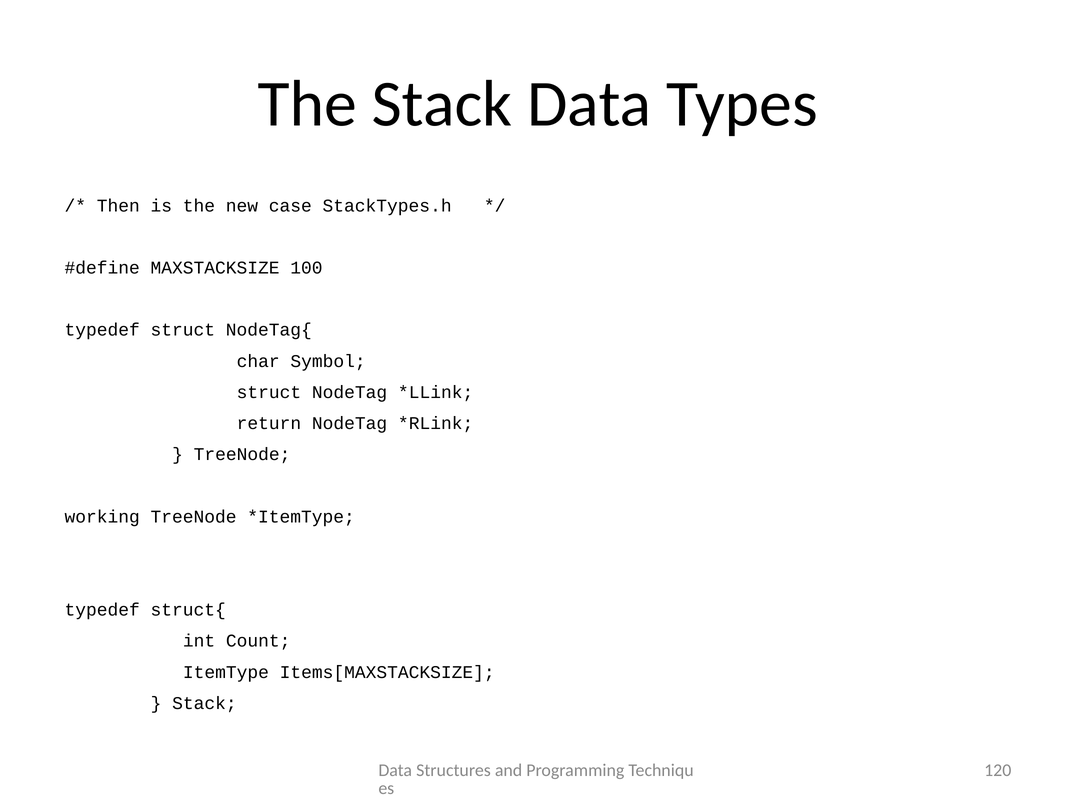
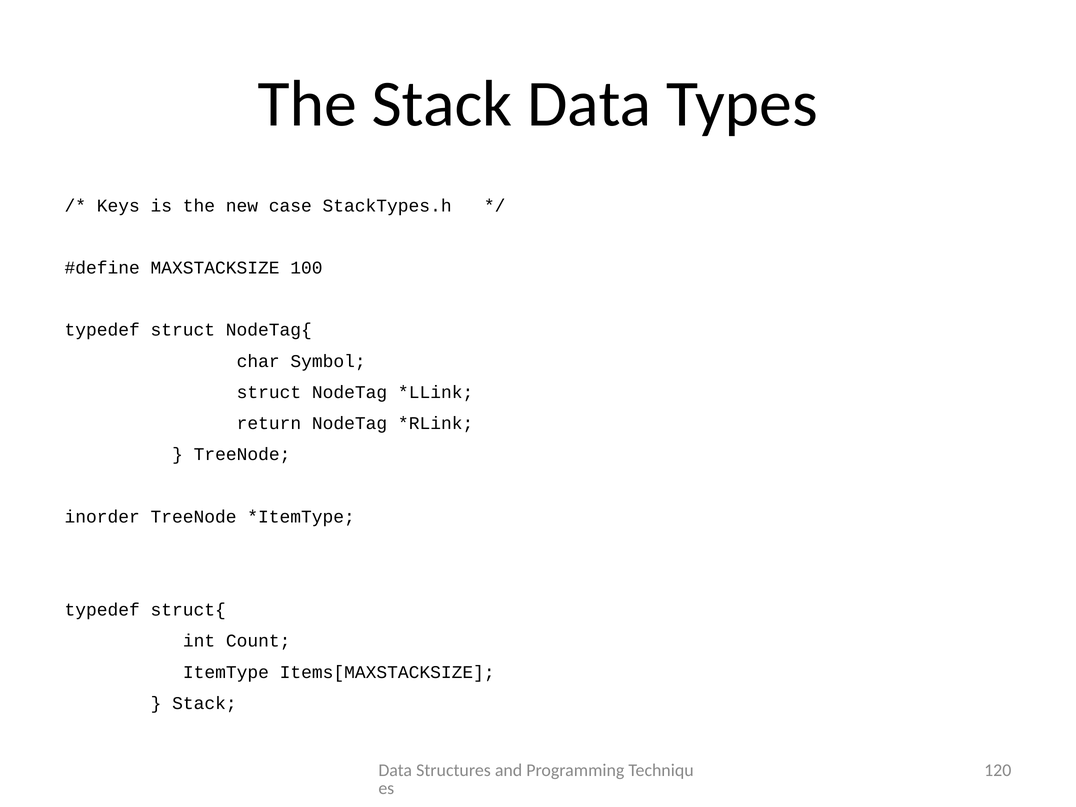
Then: Then -> Keys
working: working -> inorder
